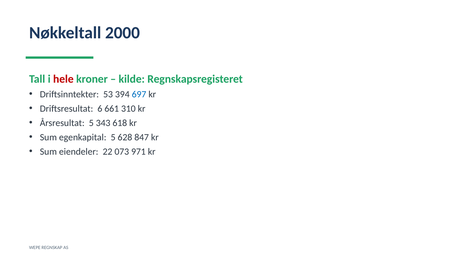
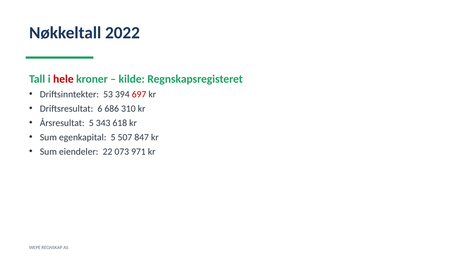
2000: 2000 -> 2022
697 colour: blue -> red
661: 661 -> 686
628: 628 -> 507
